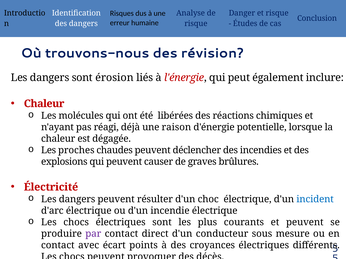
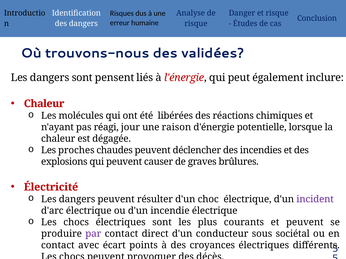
révision: révision -> validées
érosion: érosion -> pensent
déjà: déjà -> jour
incident colour: blue -> purple
mesure: mesure -> sociétal
